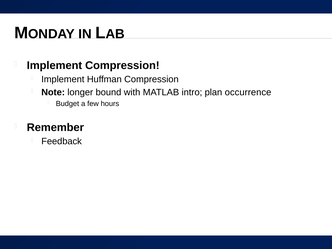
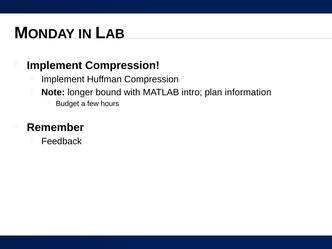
occurrence: occurrence -> information
